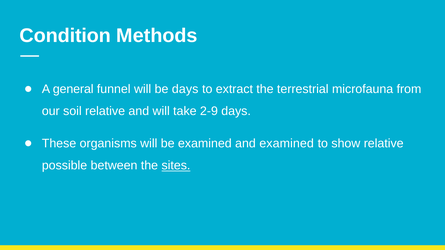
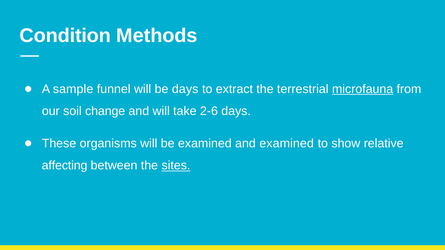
general: general -> sample
microfauna underline: none -> present
soil relative: relative -> change
2-9: 2-9 -> 2-6
possible: possible -> affecting
